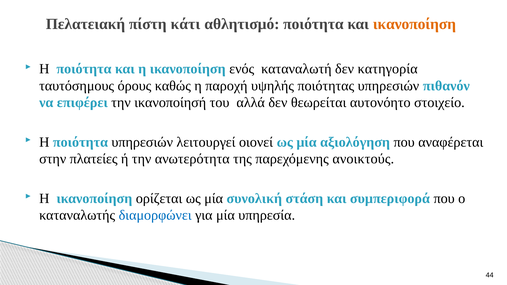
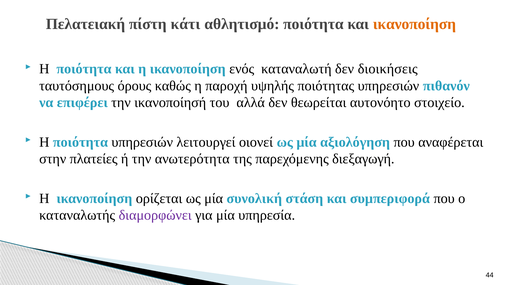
κατηγορία: κατηγορία -> διοικήσεις
ανοικτούς: ανοικτούς -> διεξαγωγή
διαμορφώνει colour: blue -> purple
